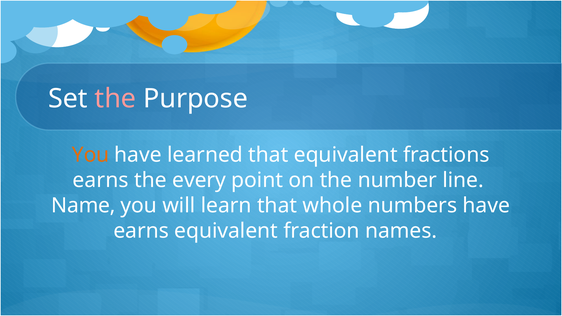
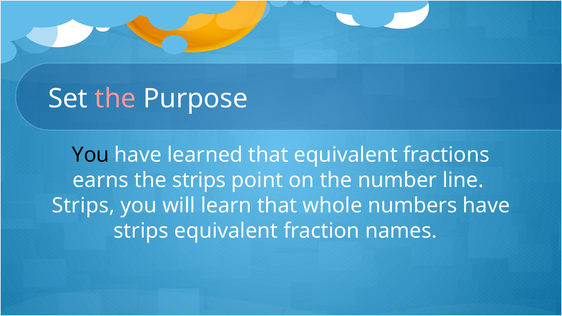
You at (91, 155) colour: orange -> black
the every: every -> strips
Name at (83, 206): Name -> Strips
earns at (141, 231): earns -> strips
